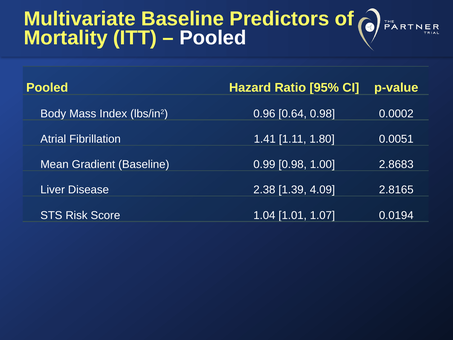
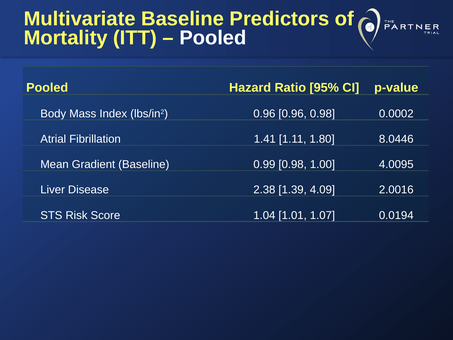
0.96 0.64: 0.64 -> 0.96
0.0051: 0.0051 -> 8.0446
2.8683: 2.8683 -> 4.0095
2.8165: 2.8165 -> 2.0016
